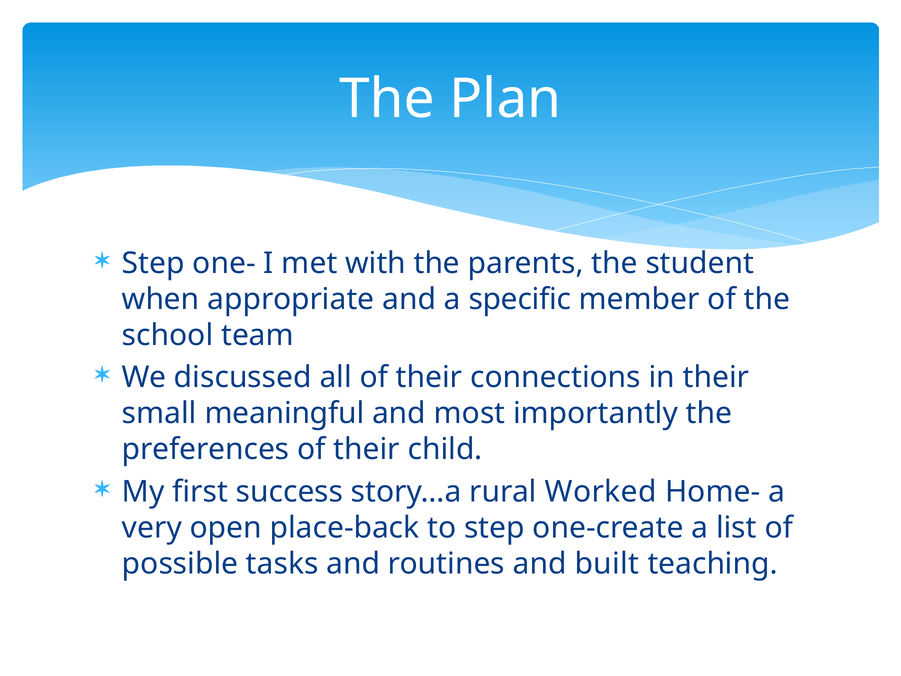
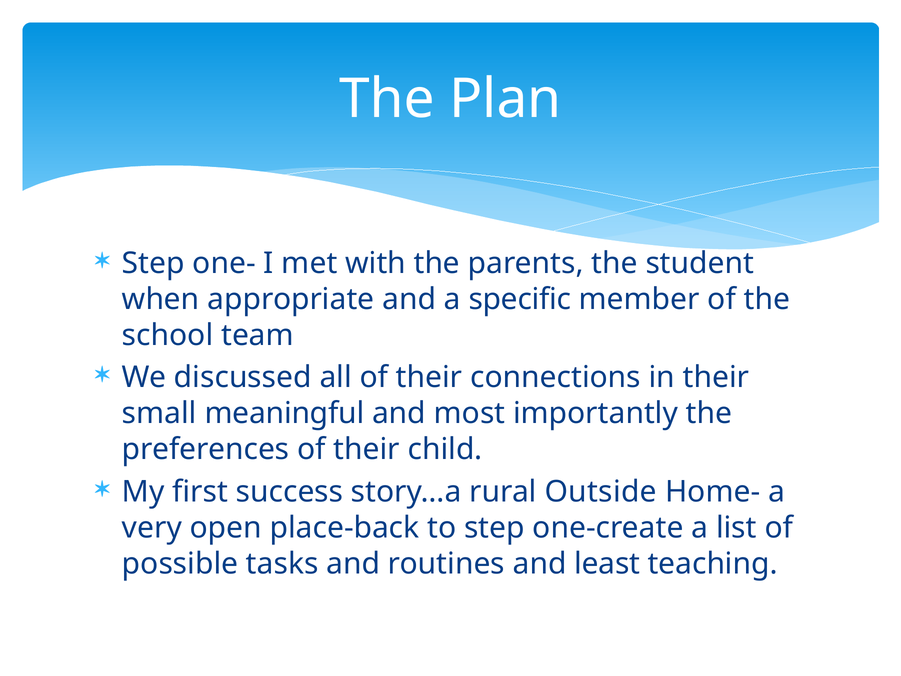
Worked: Worked -> Outside
built: built -> least
